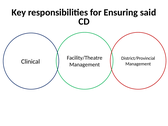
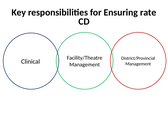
said: said -> rate
